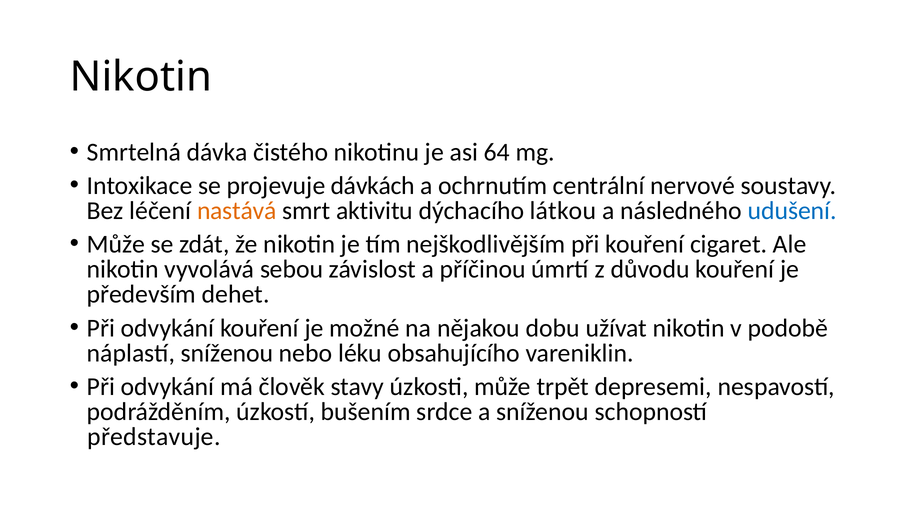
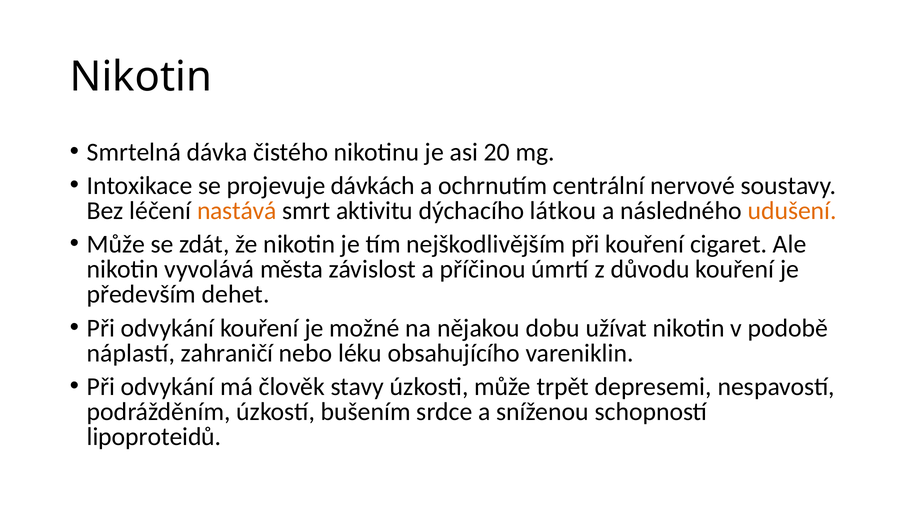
64: 64 -> 20
udušení colour: blue -> orange
sebou: sebou -> města
náplastí sníženou: sníženou -> zahraničí
představuje: představuje -> lipoproteidů
